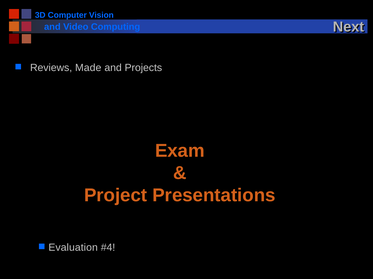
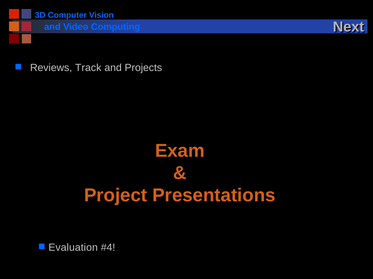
Made: Made -> Track
